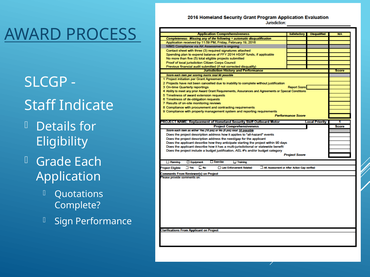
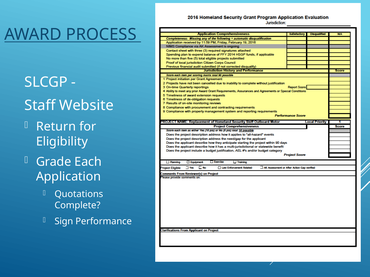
Indicate: Indicate -> Website
Details: Details -> Return
